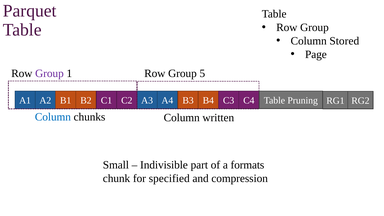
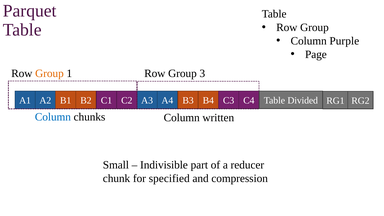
Stored: Stored -> Purple
Group at (49, 73) colour: purple -> orange
5: 5 -> 3
Pruning: Pruning -> Divided
formats: formats -> reducer
